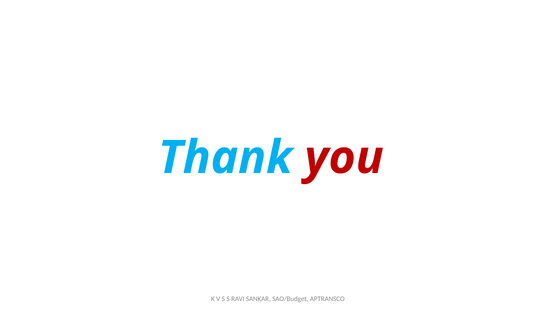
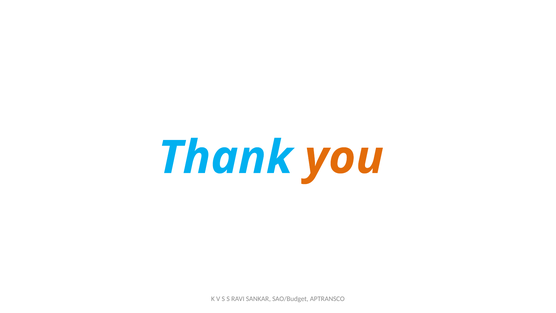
you colour: red -> orange
